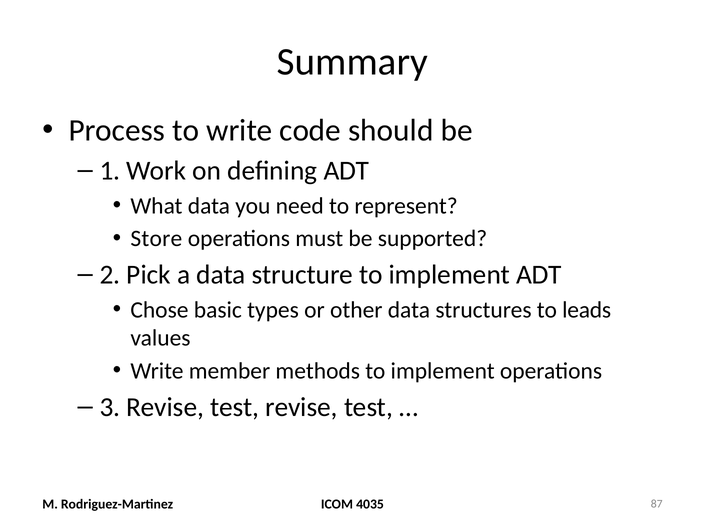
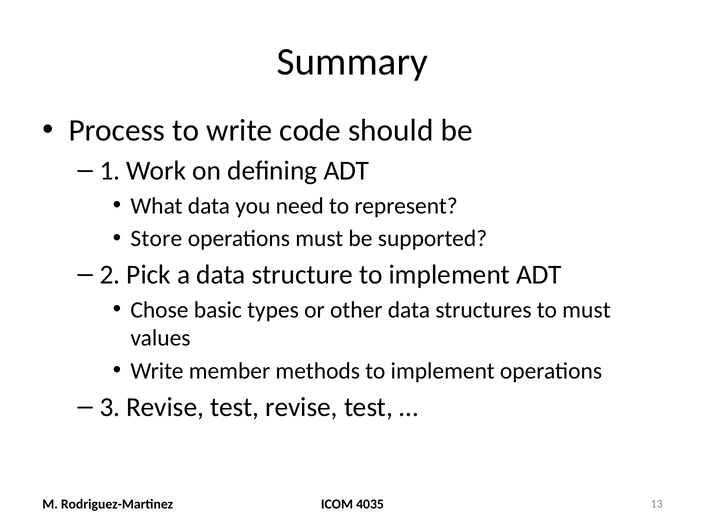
to leads: leads -> must
87: 87 -> 13
